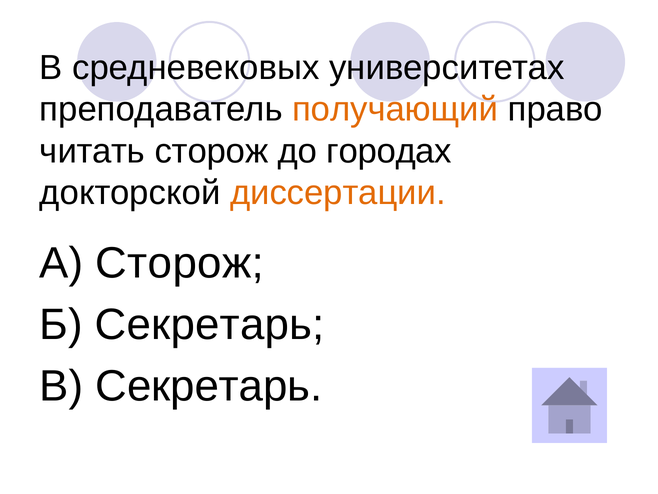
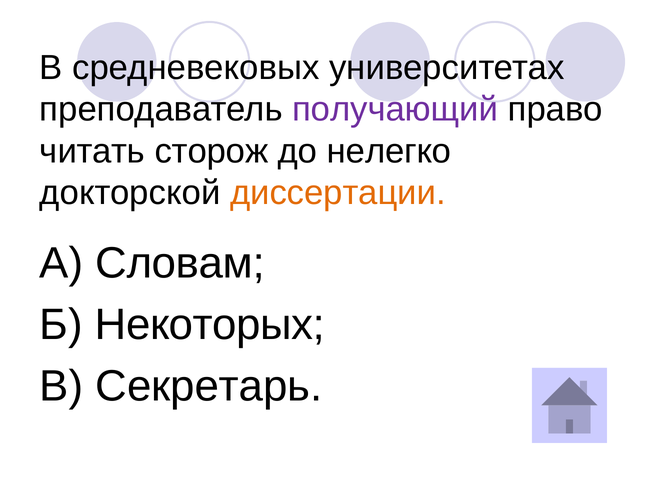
получающий colour: orange -> purple
городах: городах -> нелегко
А Сторож: Сторож -> Словам
Б Секретарь: Секретарь -> Некоторых
